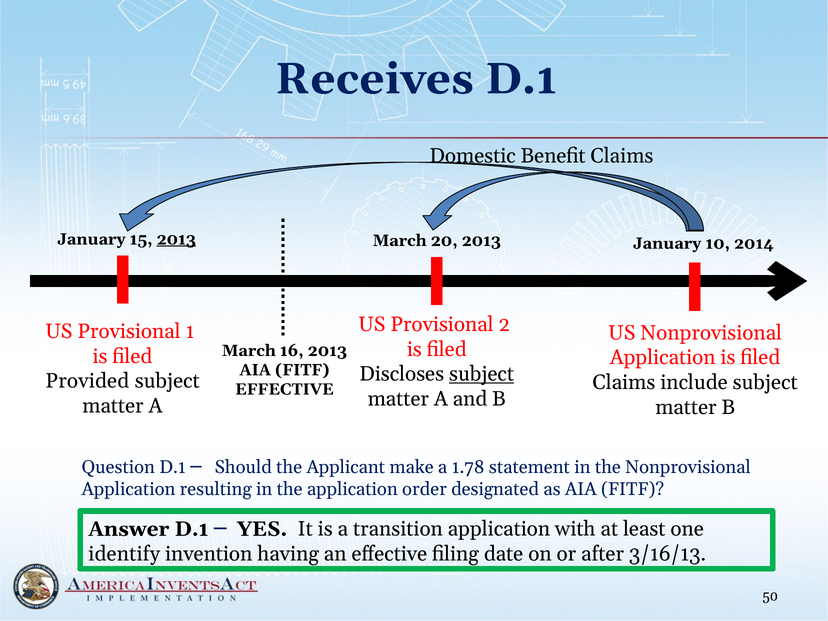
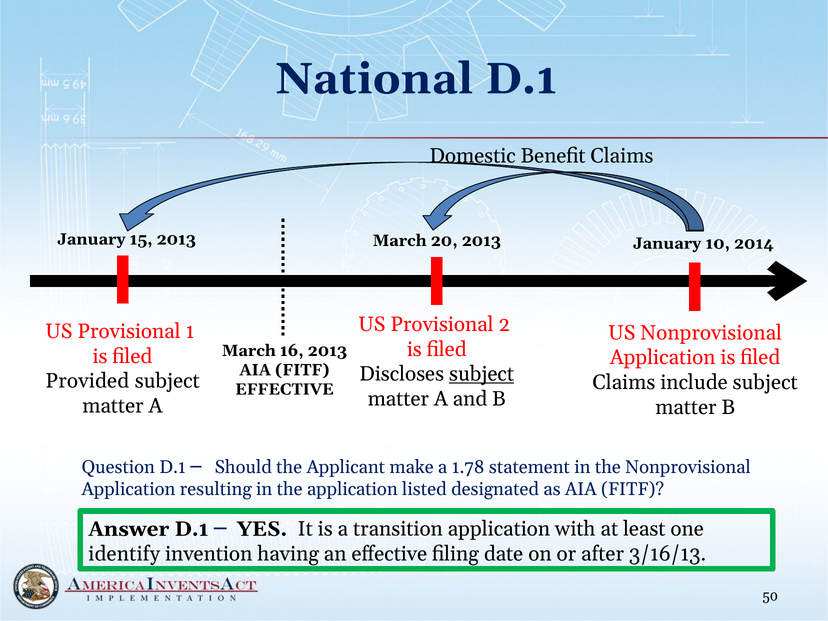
Receives: Receives -> National
2013 at (176, 239) underline: present -> none
order: order -> listed
